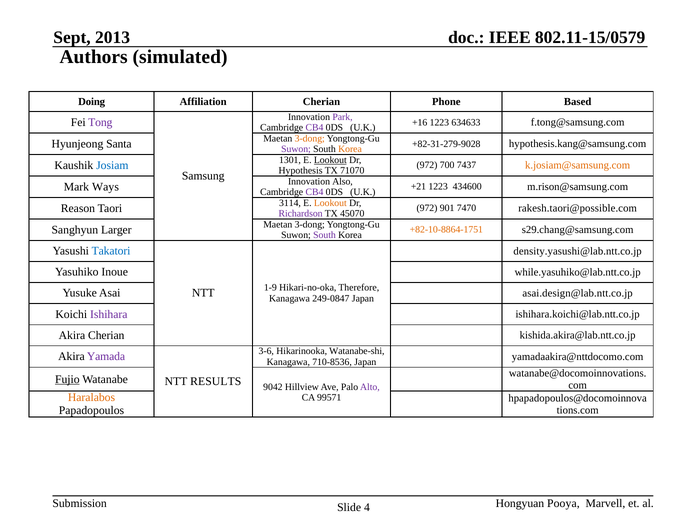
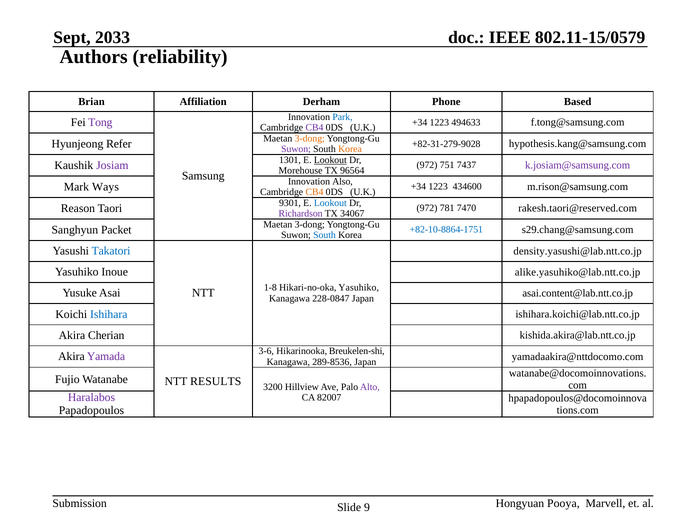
2013: 2013 -> 2033
simulated: simulated -> reliability
Doing: Doing -> Brian
Affiliation Cherian: Cherian -> Derham
Park colour: purple -> blue
+16 at (420, 122): +16 -> +34
634633: 634633 -> 494633
Santa: Santa -> Refer
Josiam colour: blue -> purple
700: 700 -> 751
k.josiam@samsung.com colour: orange -> purple
Hypothesis: Hypothesis -> Morehouse
71070: 71070 -> 96564
+21 at (418, 187): +21 -> +34
CB4 at (314, 192) colour: purple -> orange
3114: 3114 -> 9301
Lookout at (330, 203) colour: orange -> blue
901: 901 -> 781
rakesh.taori@possible.com: rakesh.taori@possible.com -> rakesh.taori@reserved.com
45070: 45070 -> 34067
Larger: Larger -> Packet
+82-10-8864-1751 colour: orange -> blue
South at (324, 235) colour: purple -> blue
while.yasuhiko@lab.ntt.co.jp: while.yasuhiko@lab.ntt.co.jp -> alike.yasuhiko@lab.ntt.co.jp
1-9: 1-9 -> 1-8
Hikari-no-oka Therefore: Therefore -> Yasuhiko
asai.design@lab.ntt.co.jp: asai.design@lab.ntt.co.jp -> asai.content@lab.ntt.co.jp
249-0847: 249-0847 -> 228-0847
Ishihara colour: purple -> blue
Watanabe-shi: Watanabe-shi -> Breukelen-shi
710-8536: 710-8536 -> 289-8536
Fujio underline: present -> none
9042: 9042 -> 3200
Haralabos colour: orange -> purple
99571: 99571 -> 82007
4: 4 -> 9
